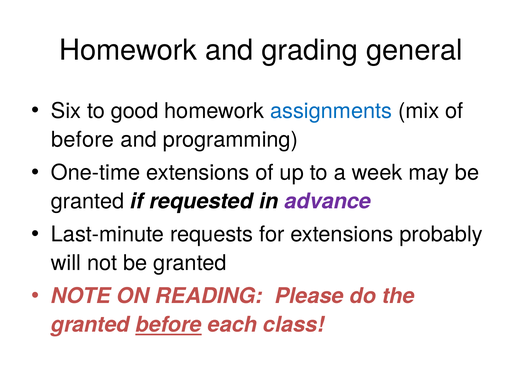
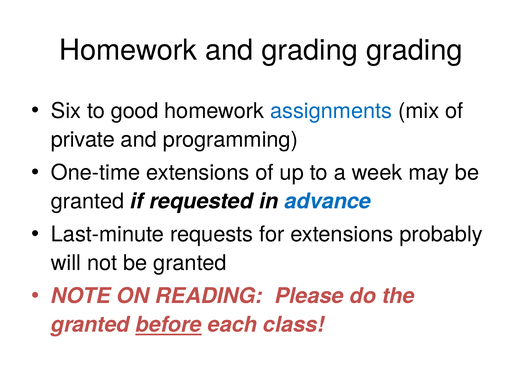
grading general: general -> grading
before at (83, 140): before -> private
advance colour: purple -> blue
